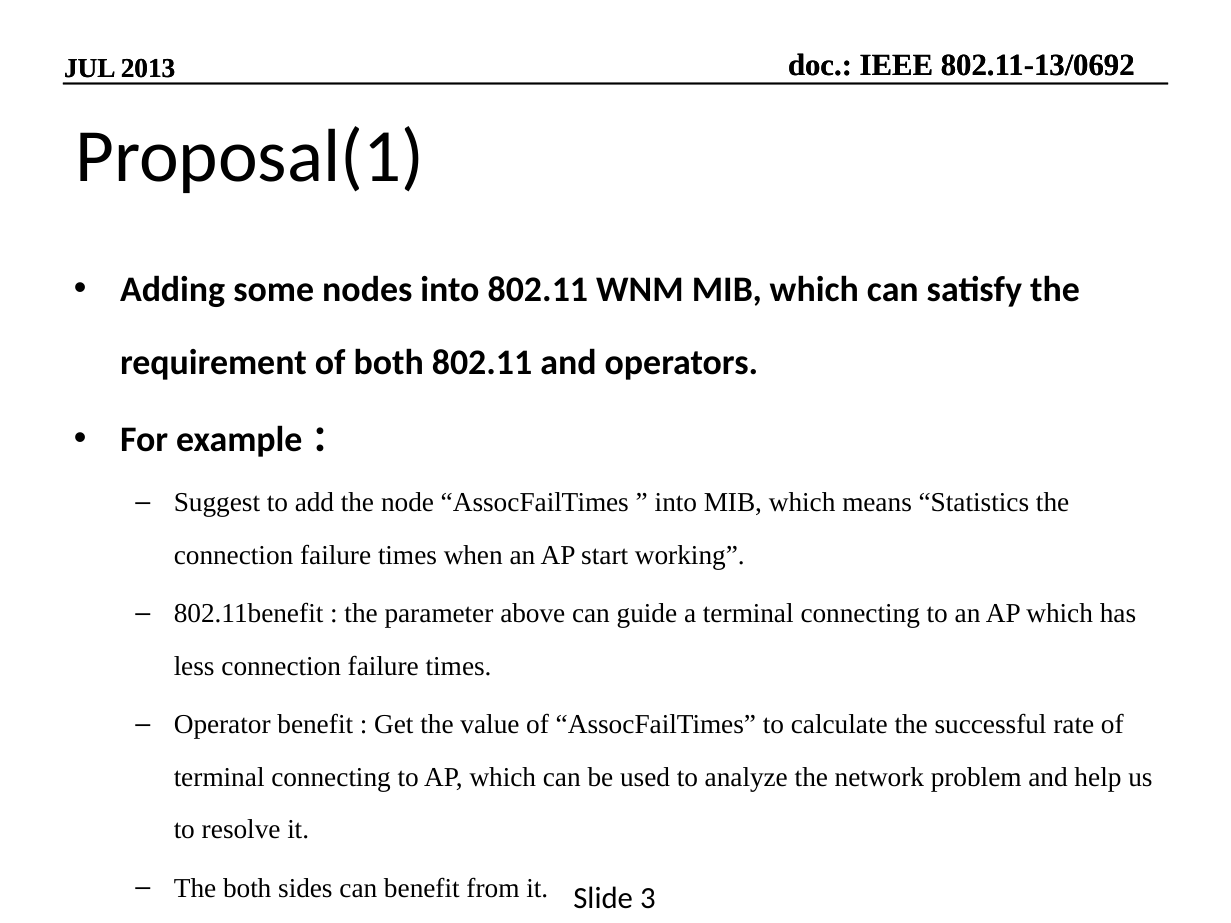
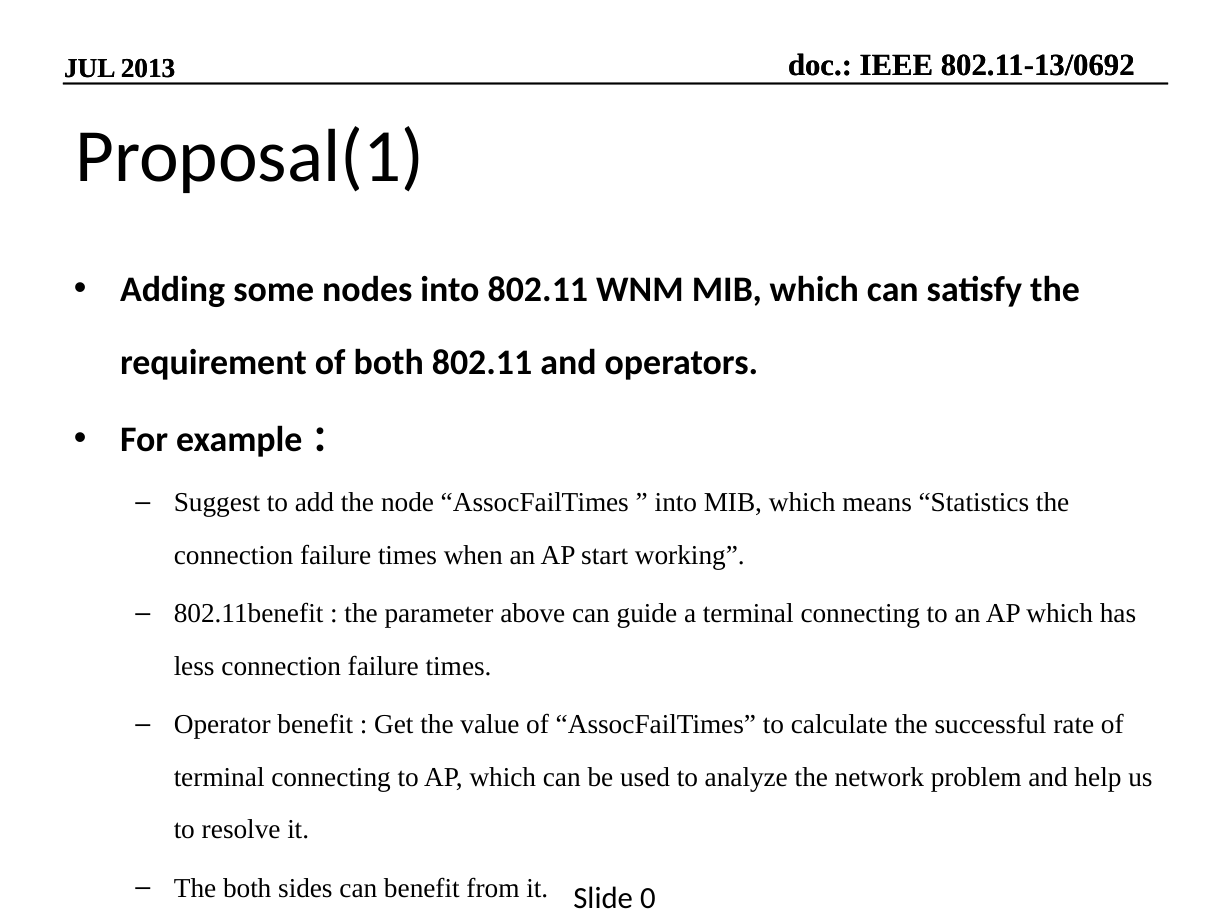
3: 3 -> 0
